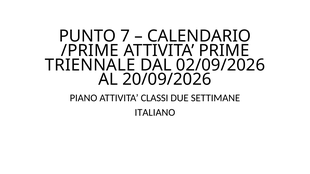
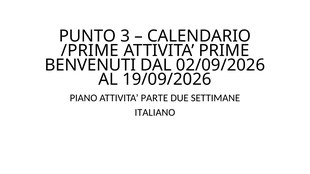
7: 7 -> 3
TRIENNALE: TRIENNALE -> BENVENUTI
20/09/2026: 20/09/2026 -> 19/09/2026
CLASSI: CLASSI -> PARTE
